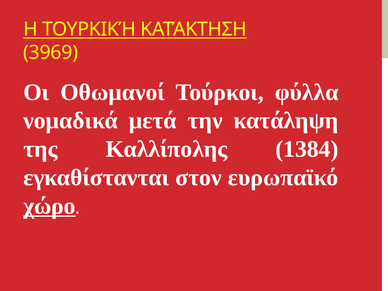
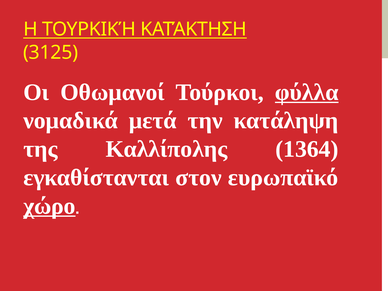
3969: 3969 -> 3125
φύλλα underline: none -> present
1384: 1384 -> 1364
